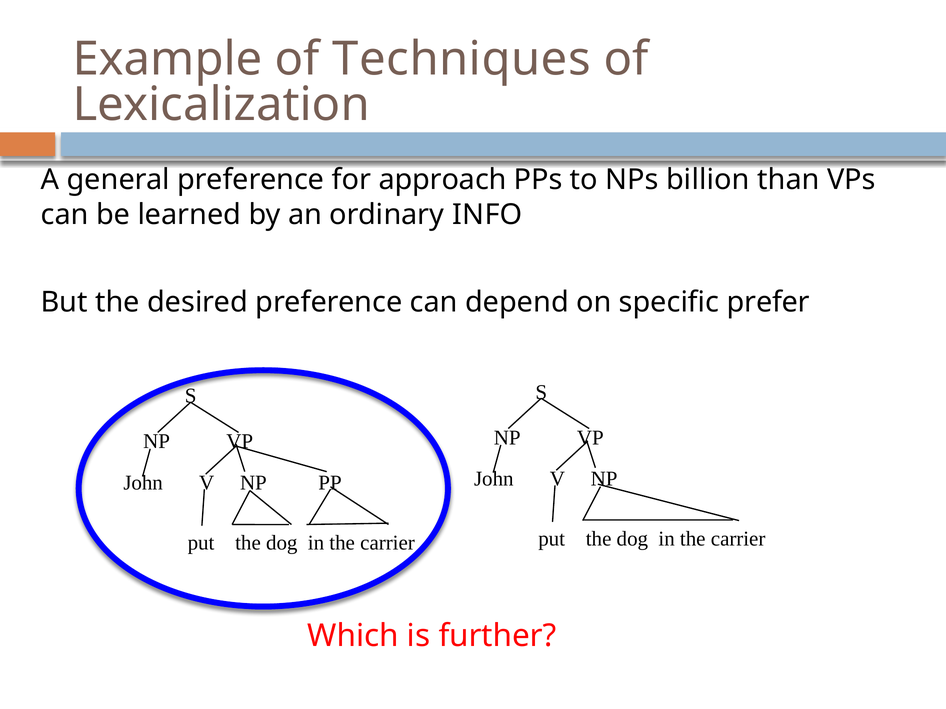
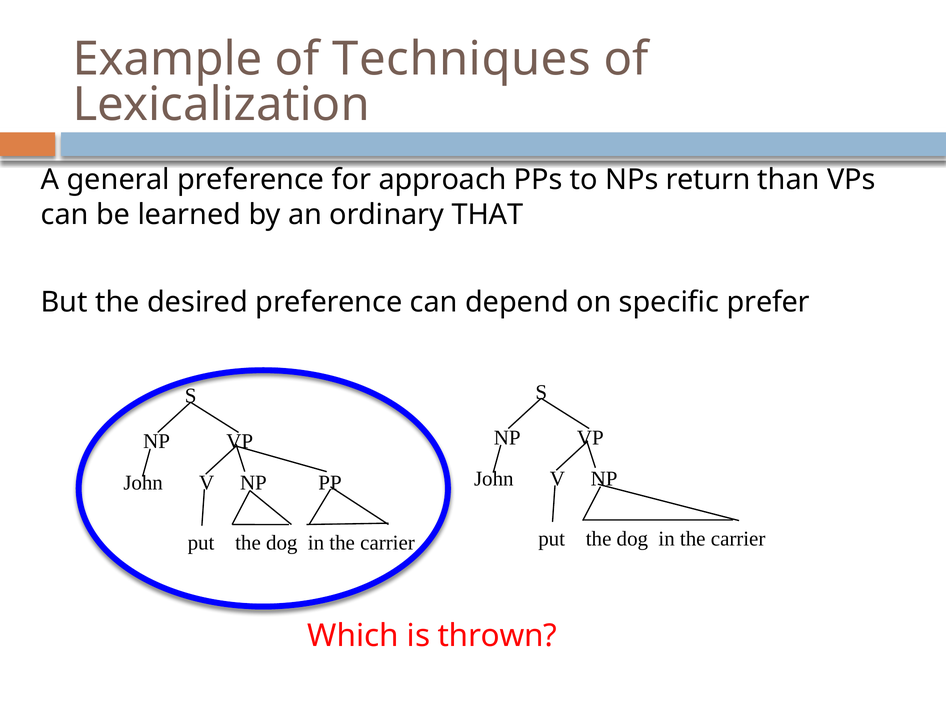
billion: billion -> return
INFO: INFO -> THAT
further: further -> thrown
